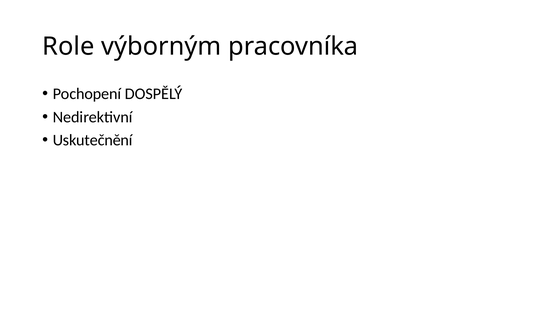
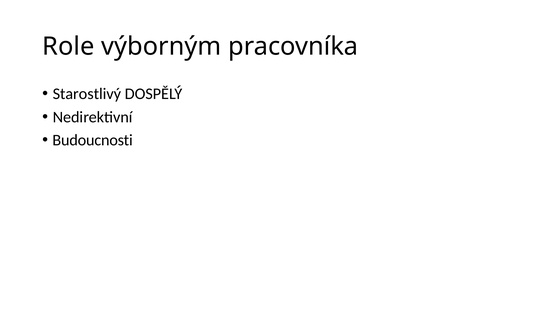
Pochopení: Pochopení -> Starostlivý
Uskutečnění: Uskutečnění -> Budoucnosti
